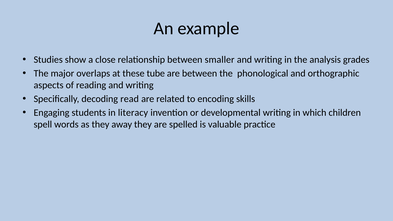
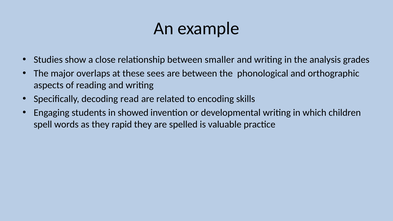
tube: tube -> sees
literacy: literacy -> showed
away: away -> rapid
